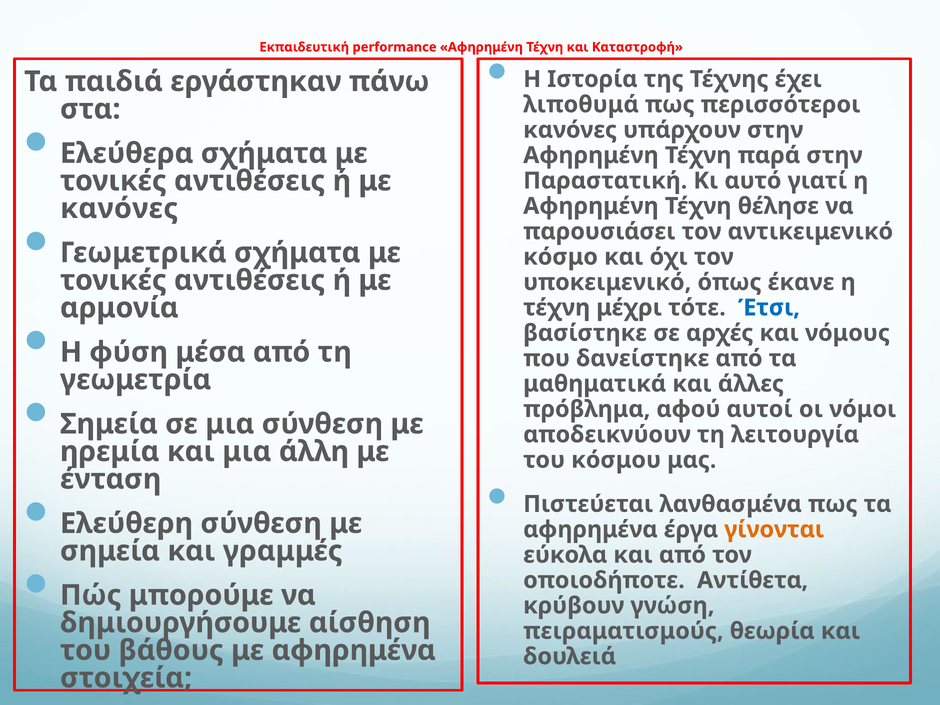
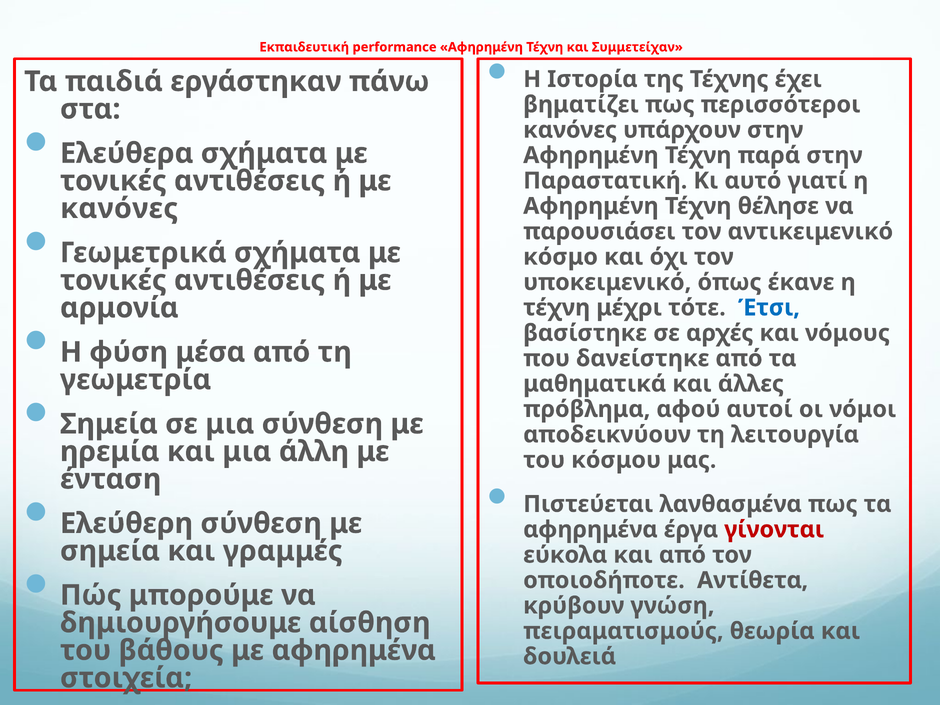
Καταστροφή: Καταστροφή -> Συμμετείχαν
λιποθυμά: λιποθυμά -> βηματίζει
γίνονται colour: orange -> red
